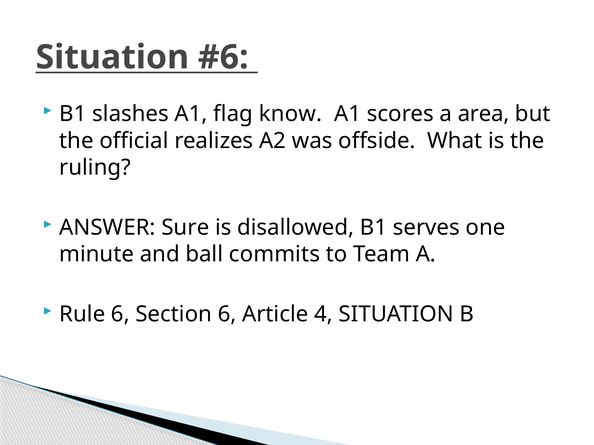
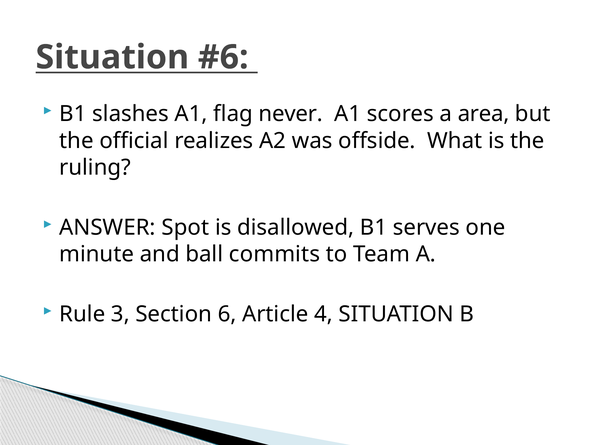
know: know -> never
Sure: Sure -> Spot
Rule 6: 6 -> 3
